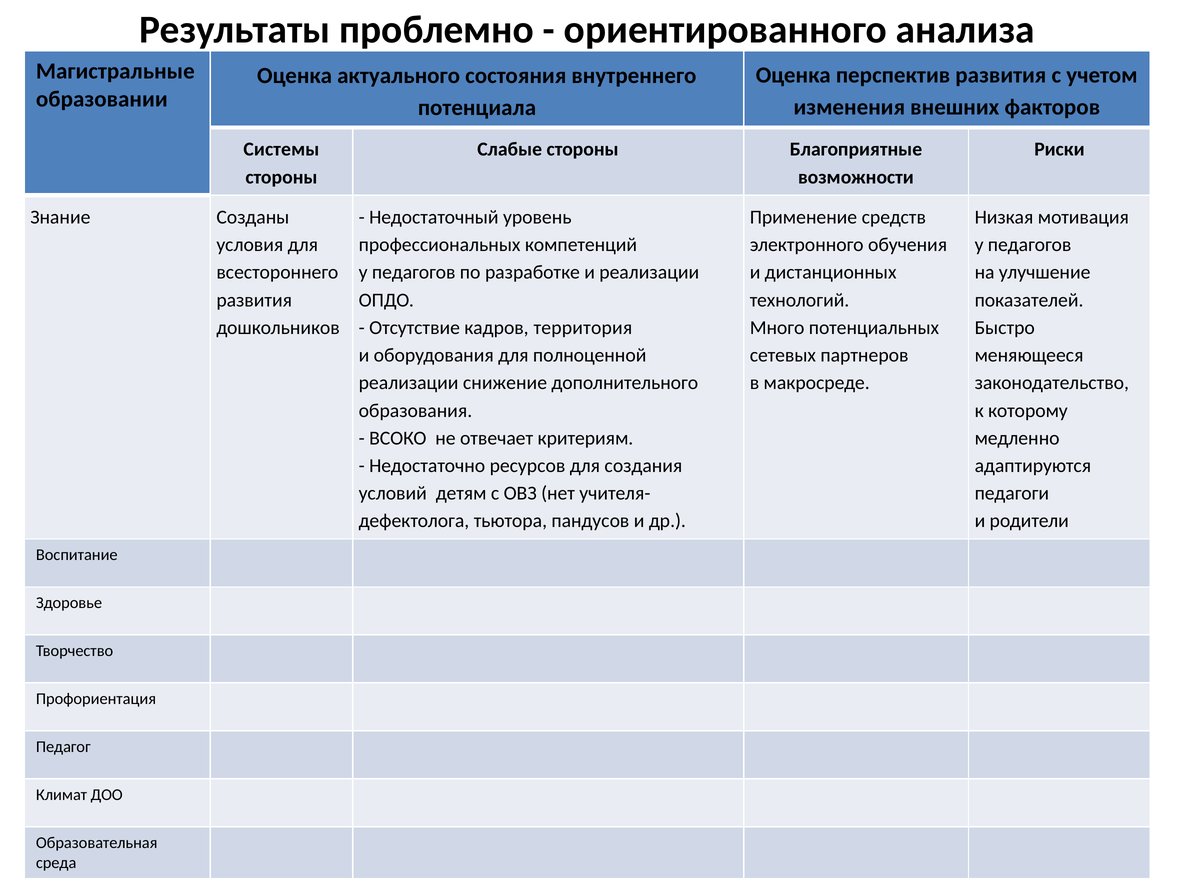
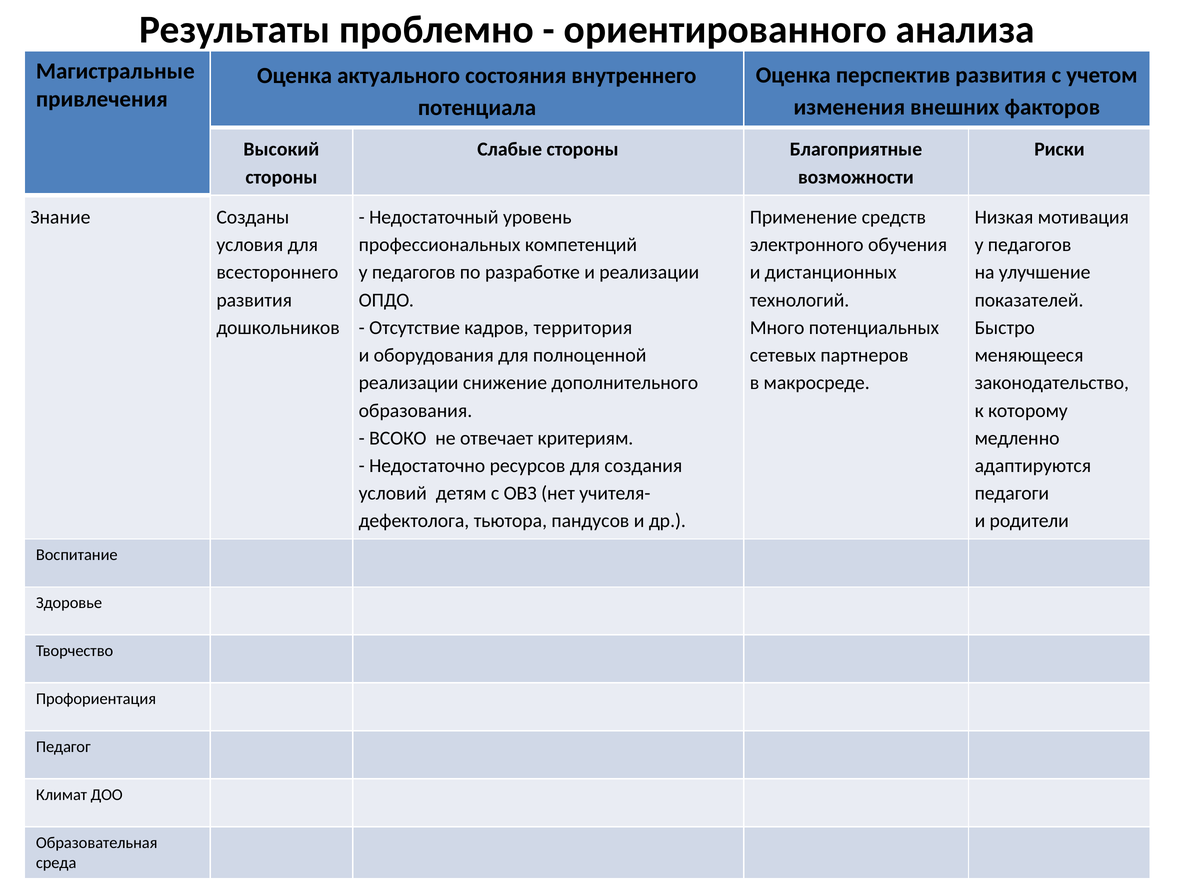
образовании: образовании -> привлечения
Системы: Системы -> Высокий
